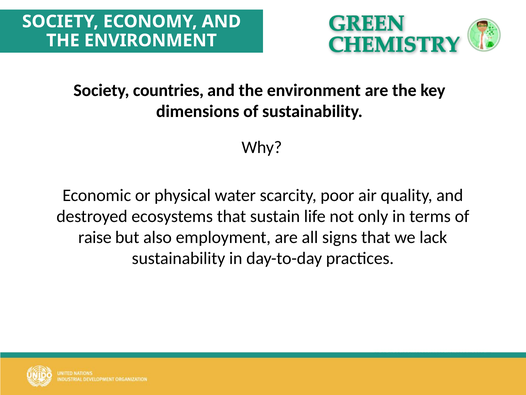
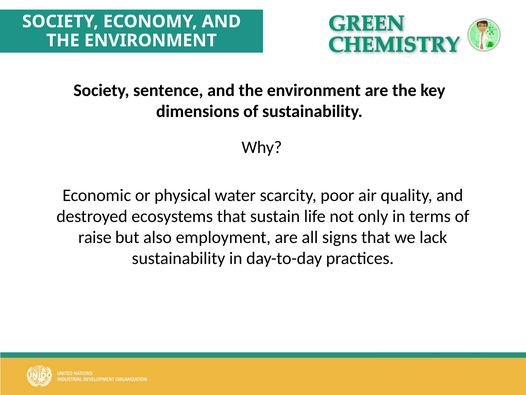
countries: countries -> sentence
